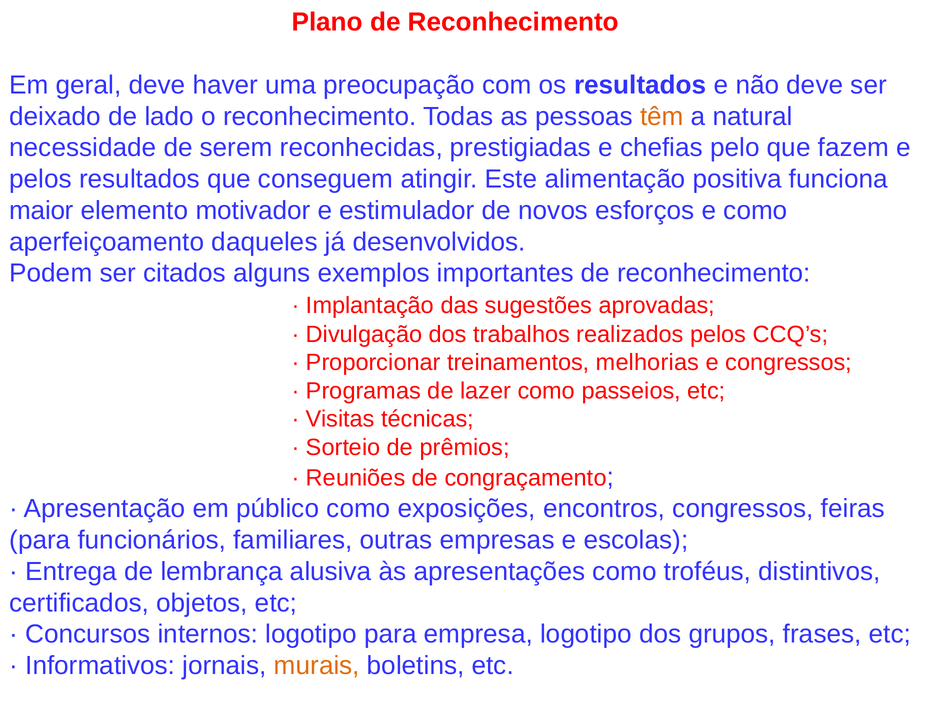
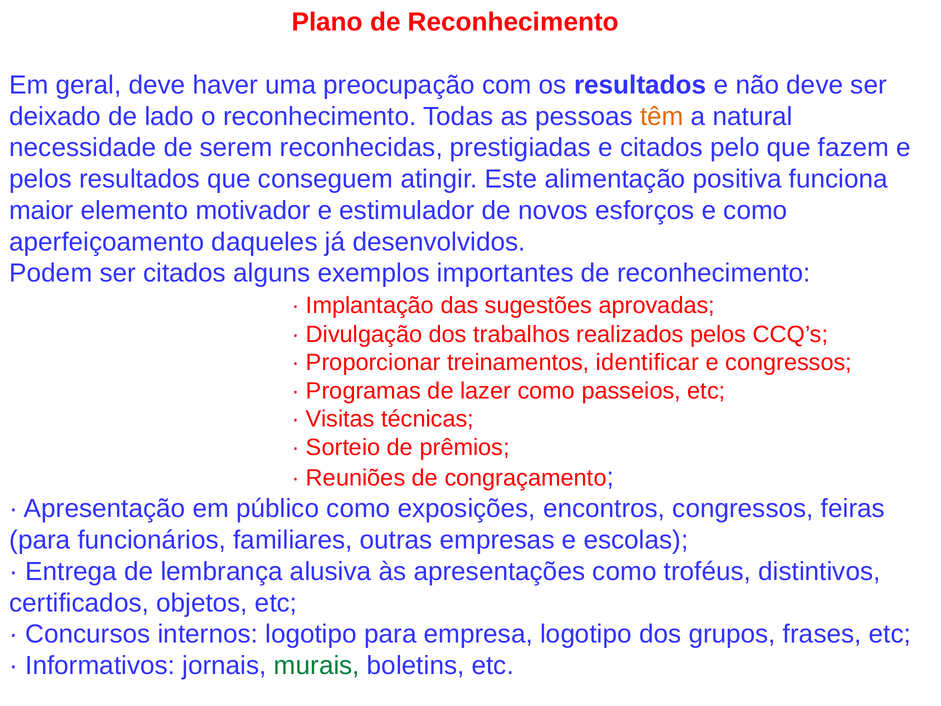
e chefias: chefias -> citados
melhorias: melhorias -> identificar
murais colour: orange -> green
